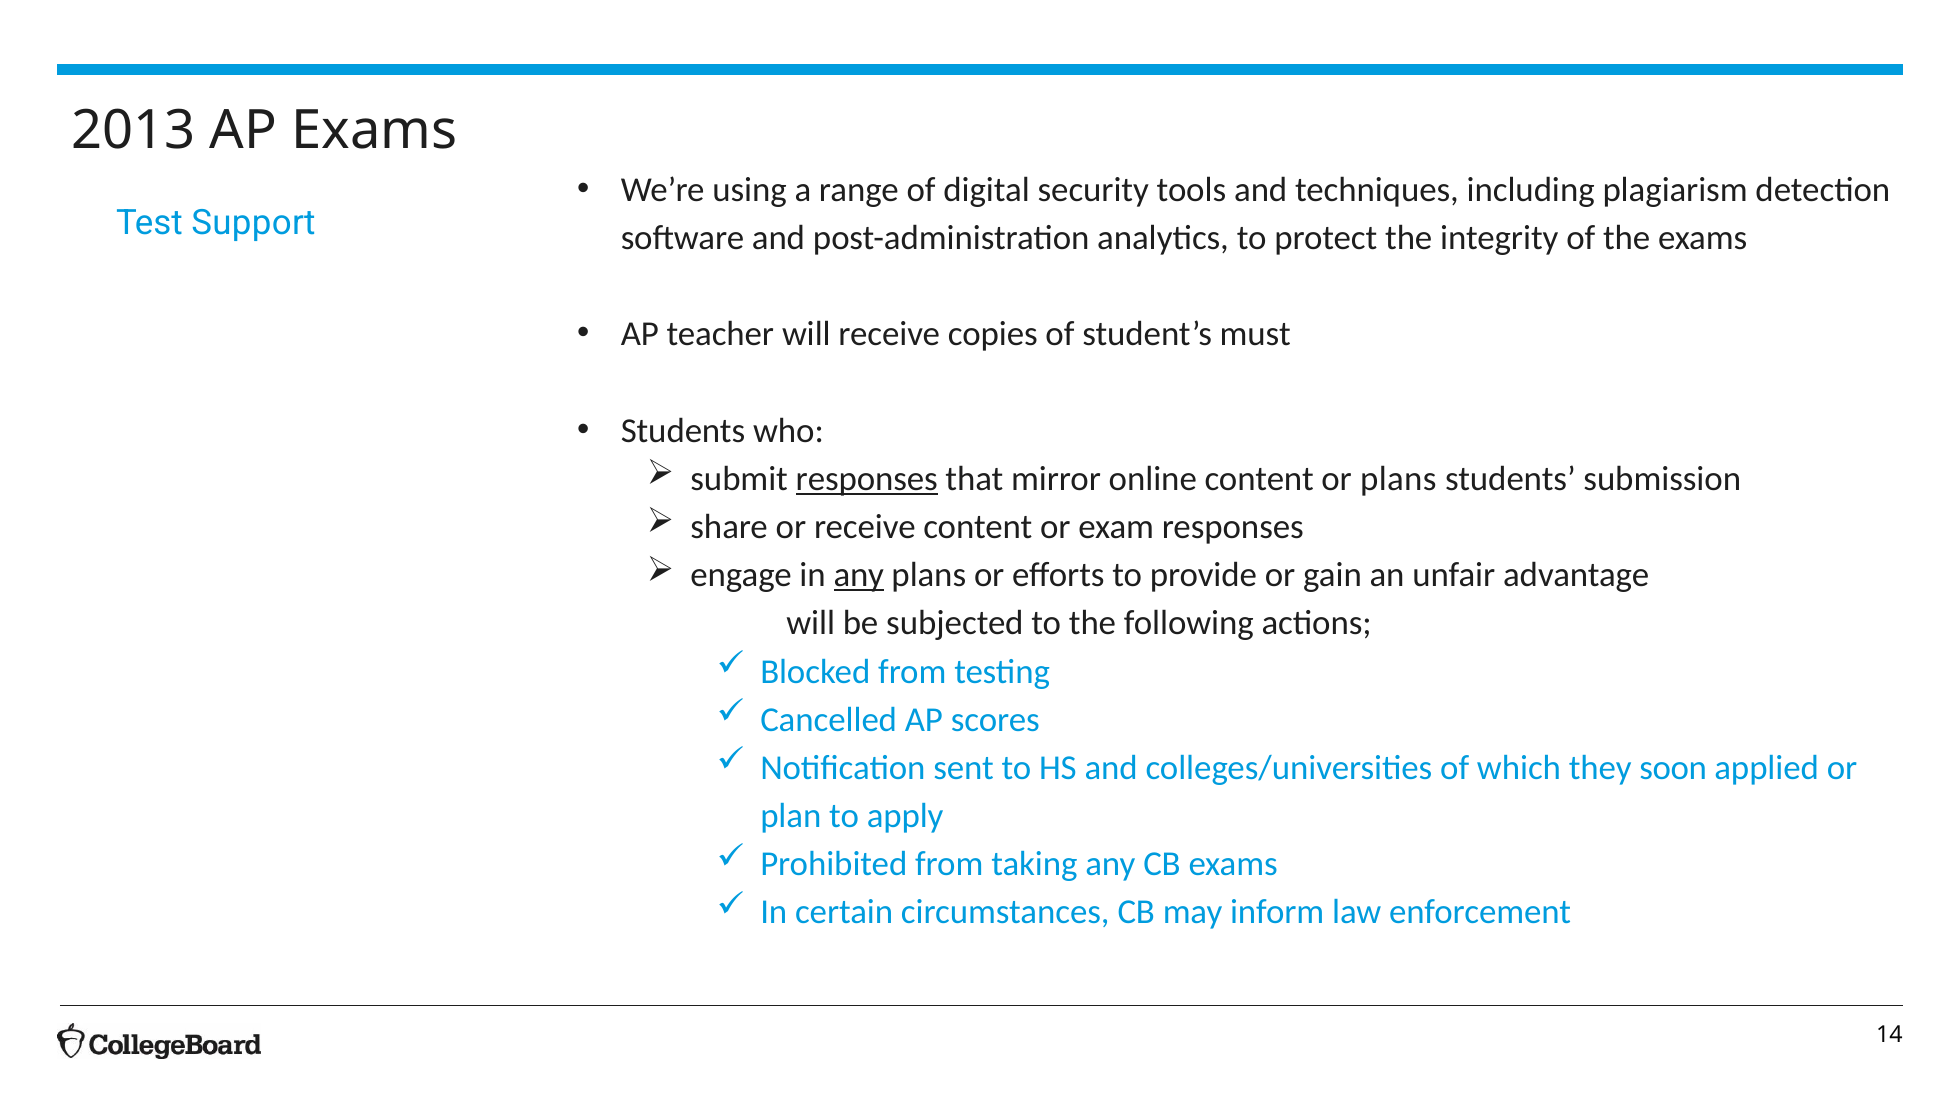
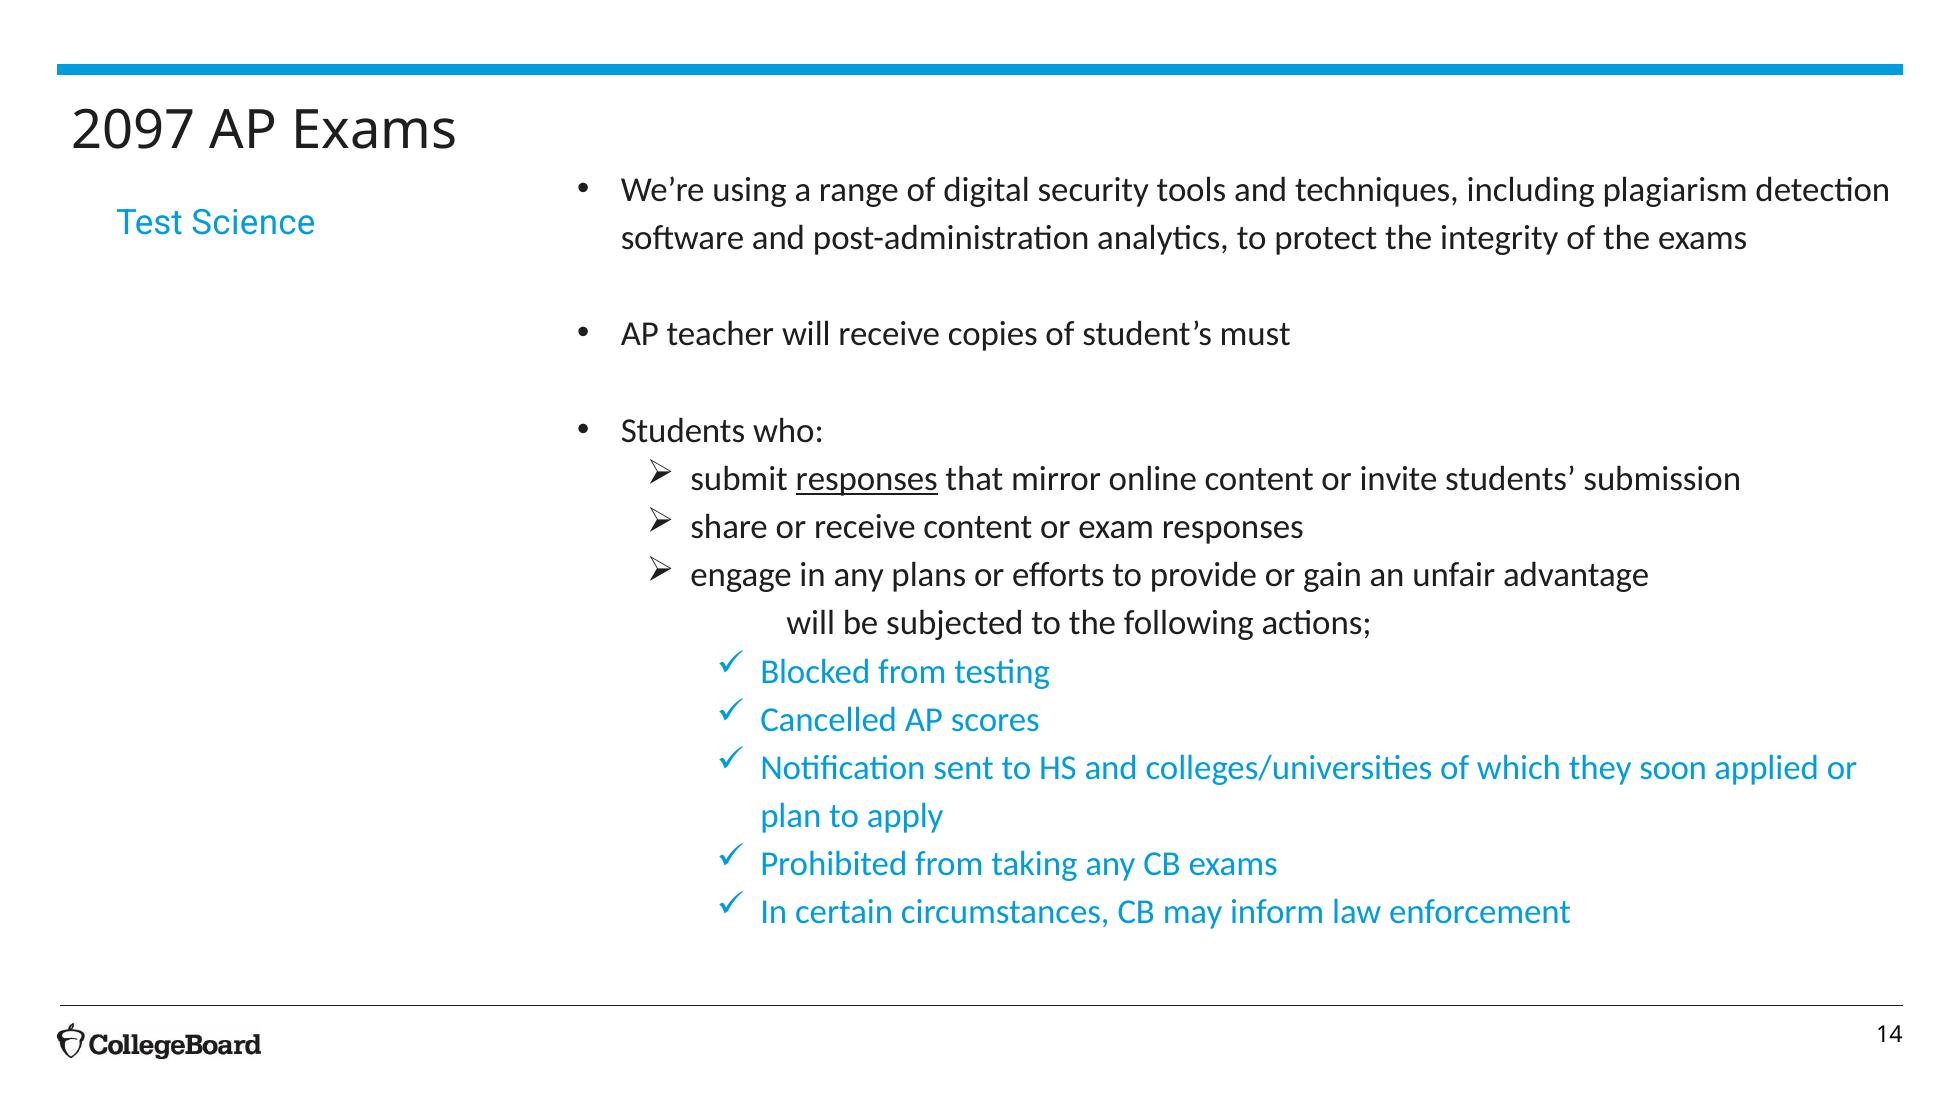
2013: 2013 -> 2097
Support: Support -> Science
or plans: plans -> invite
any at (859, 575) underline: present -> none
